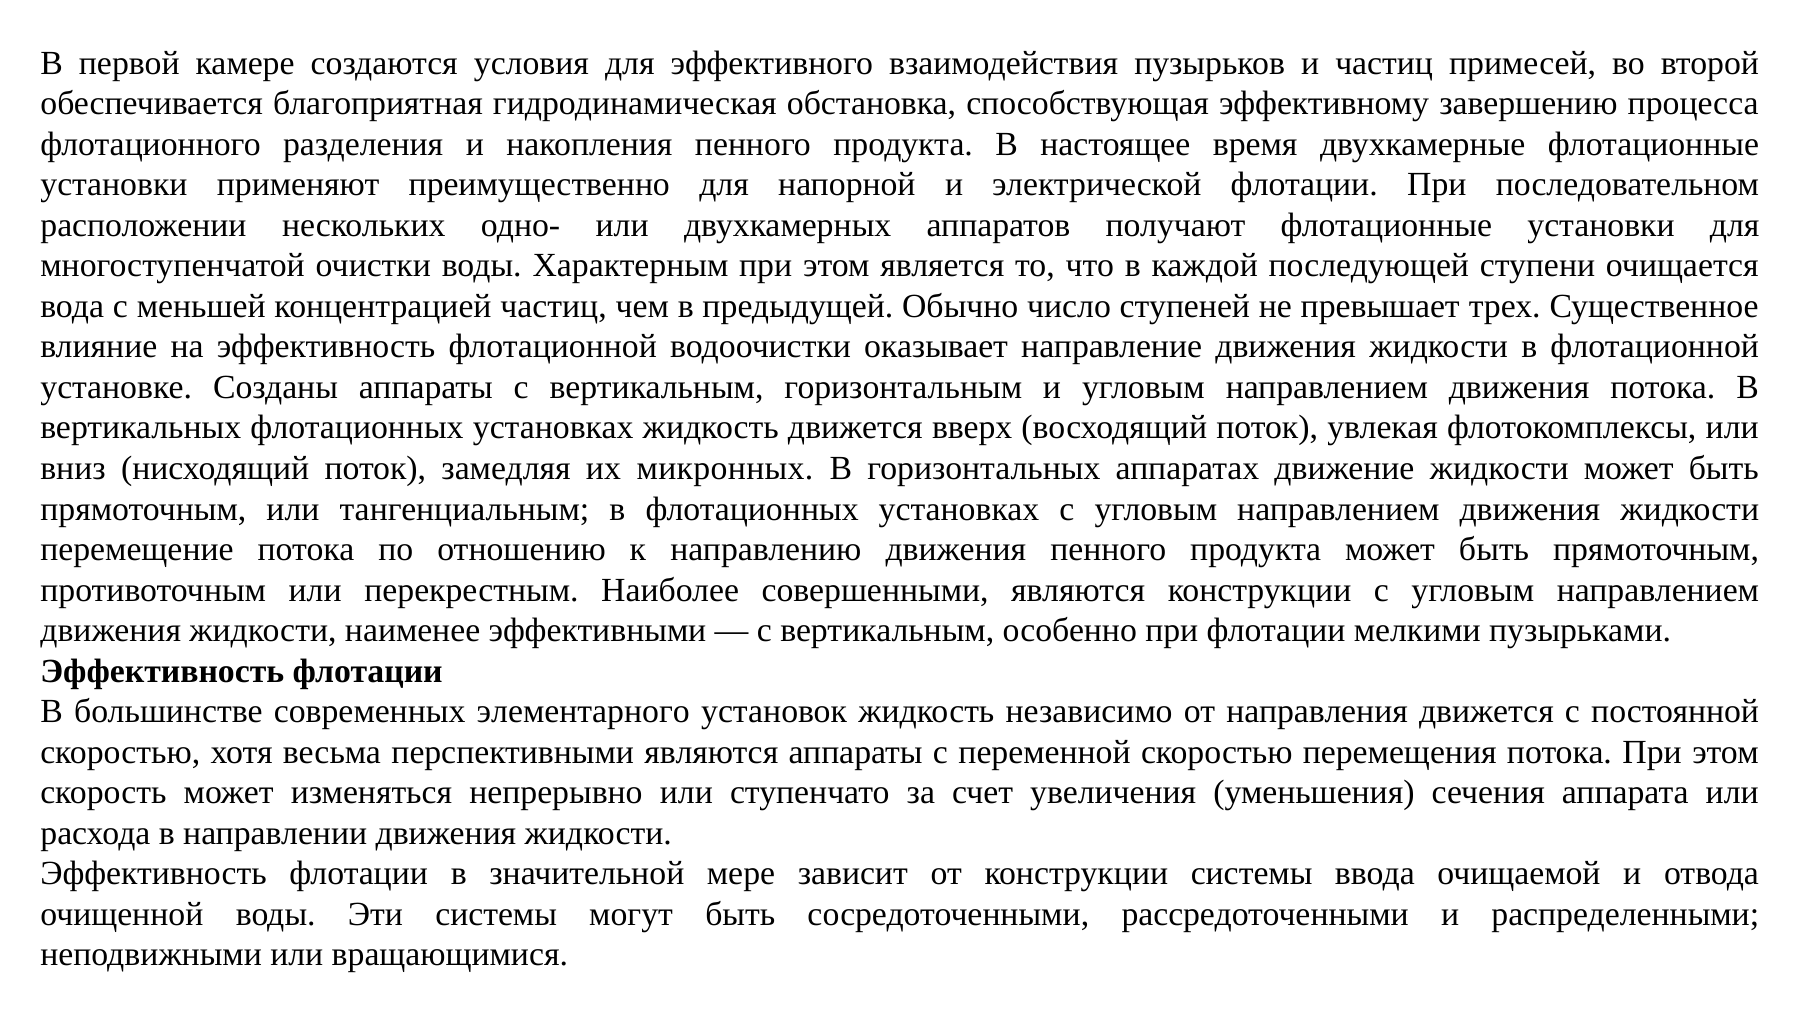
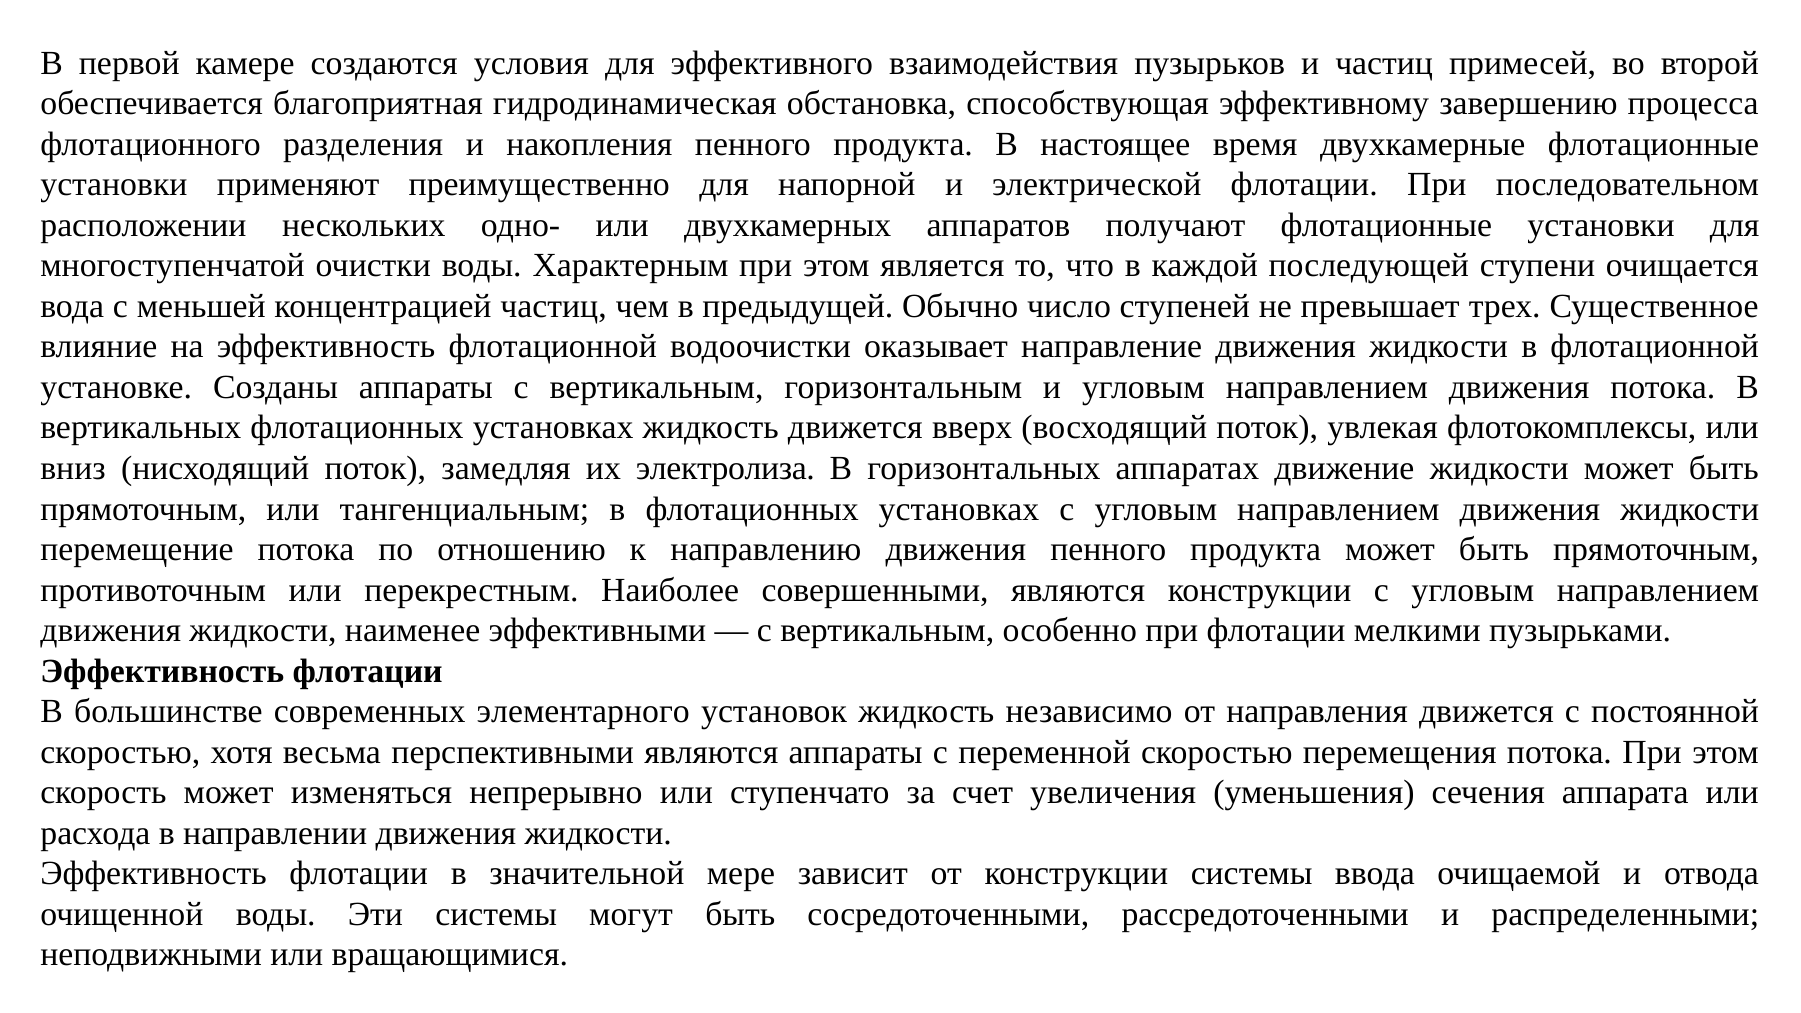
микронных: микронных -> электролиза
